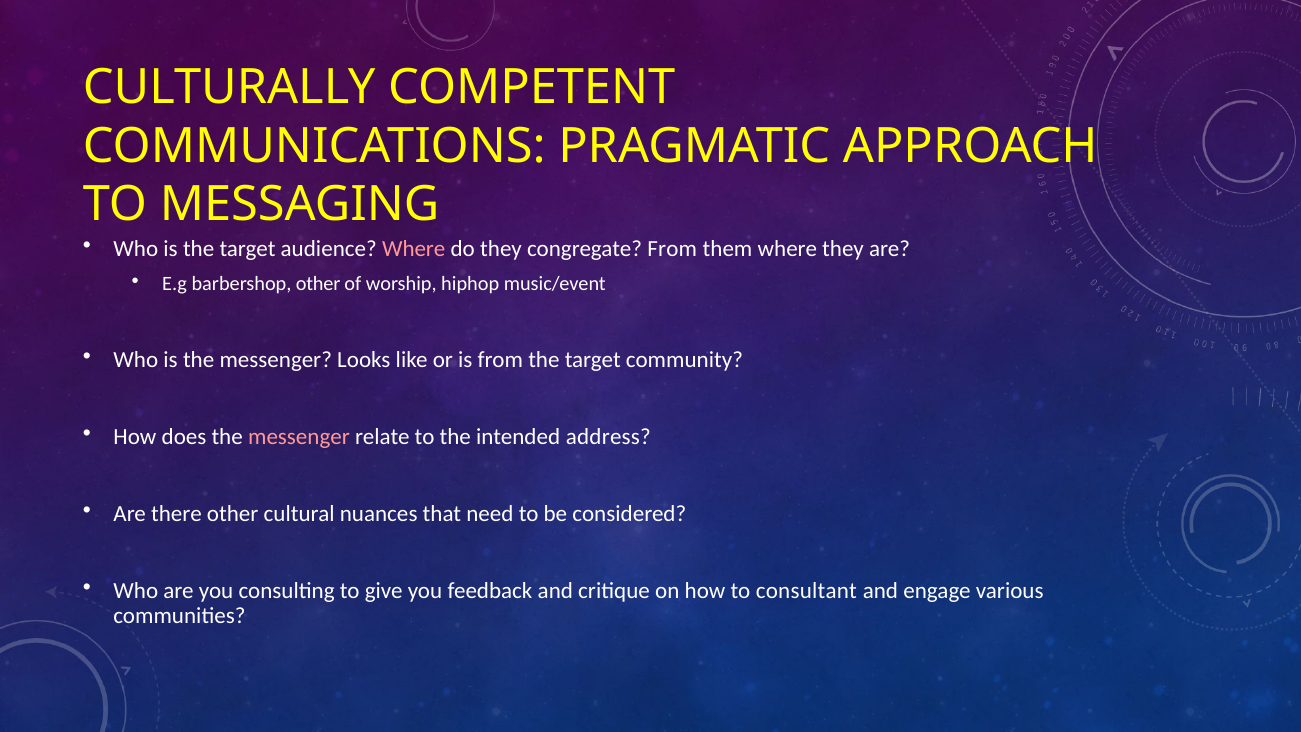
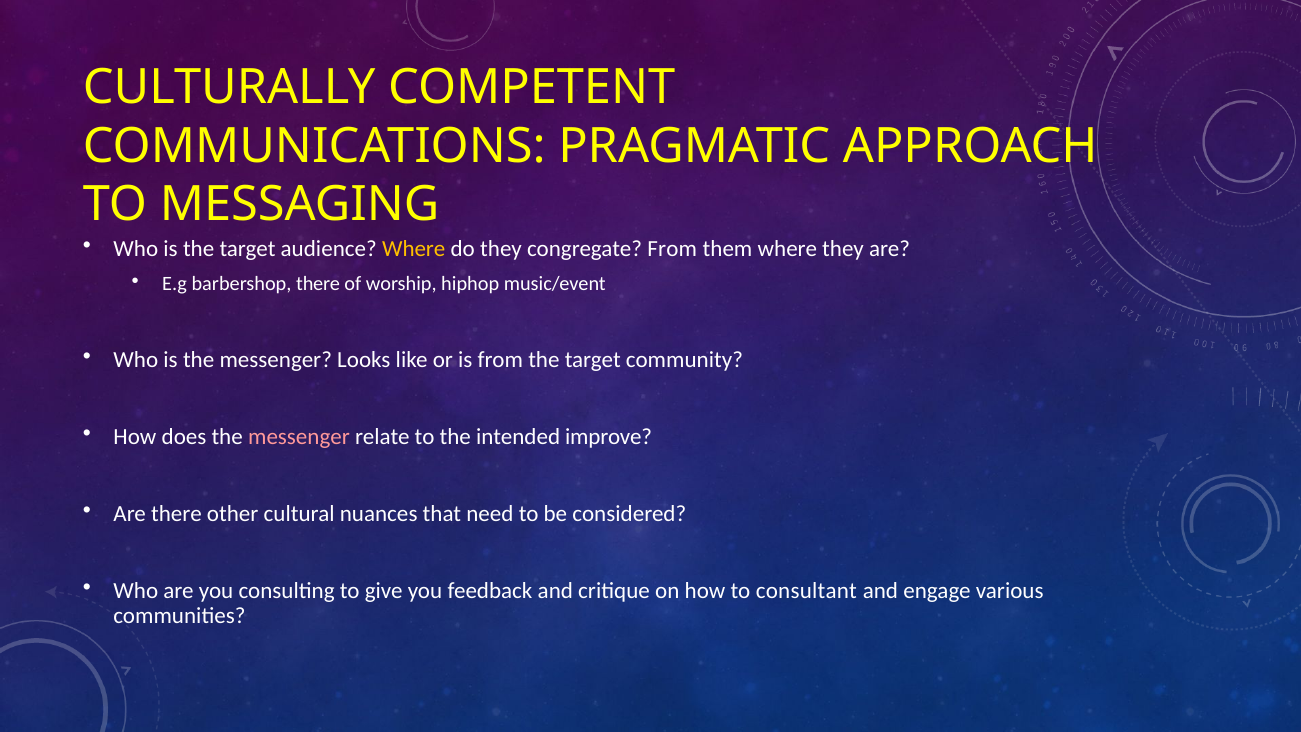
Where at (414, 249) colour: pink -> yellow
barbershop other: other -> there
address: address -> improve
